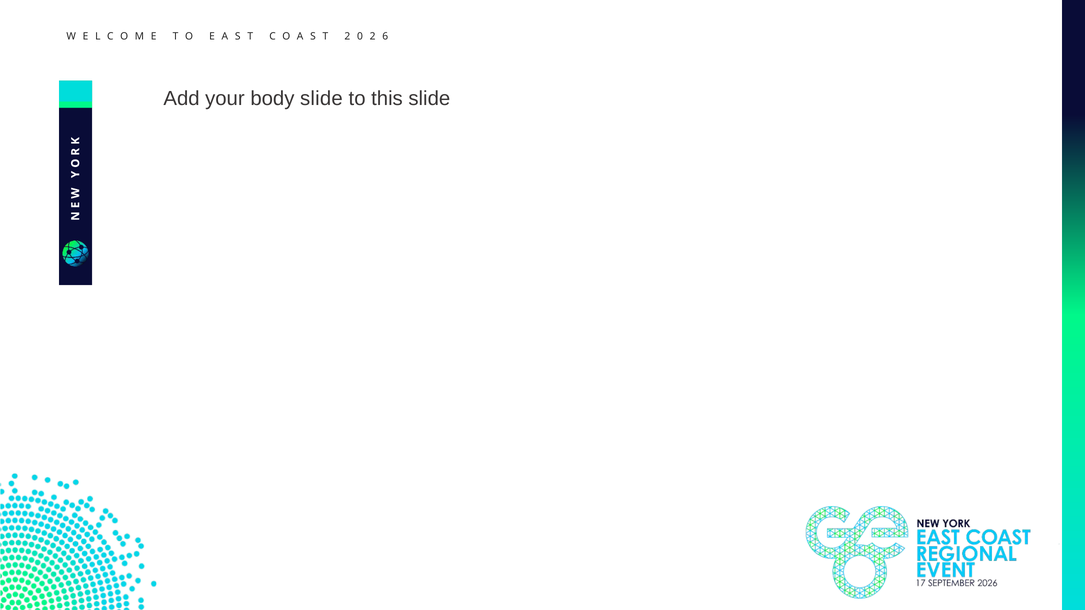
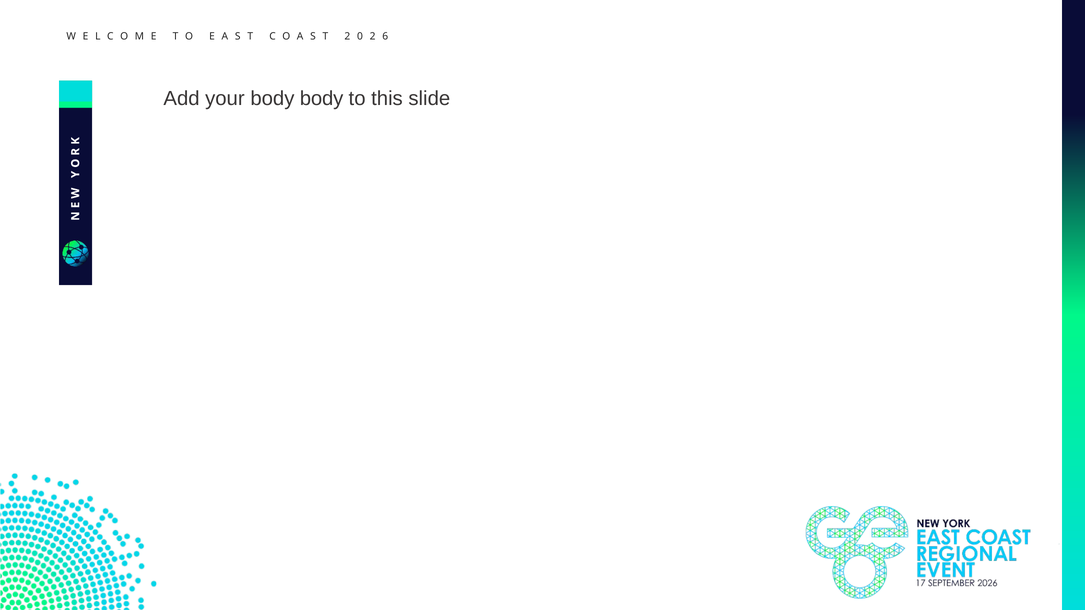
body slide: slide -> body
